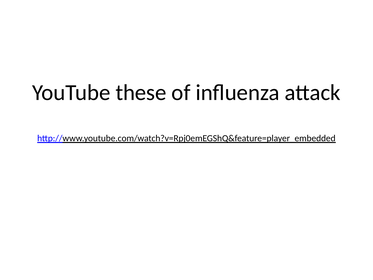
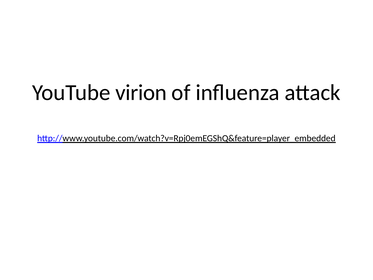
these: these -> virion
